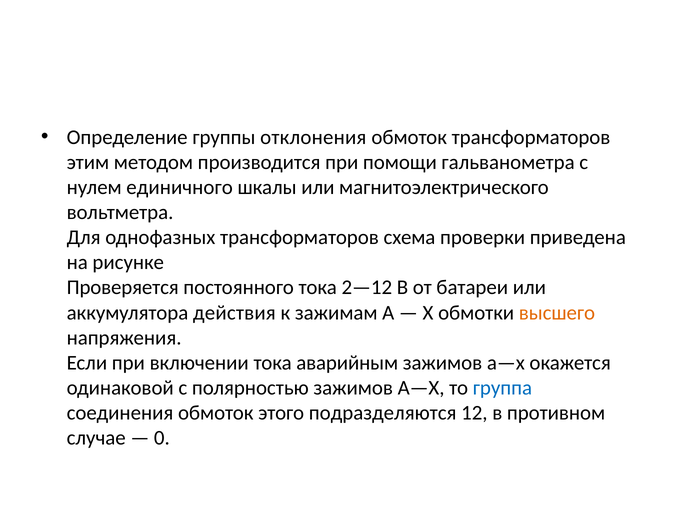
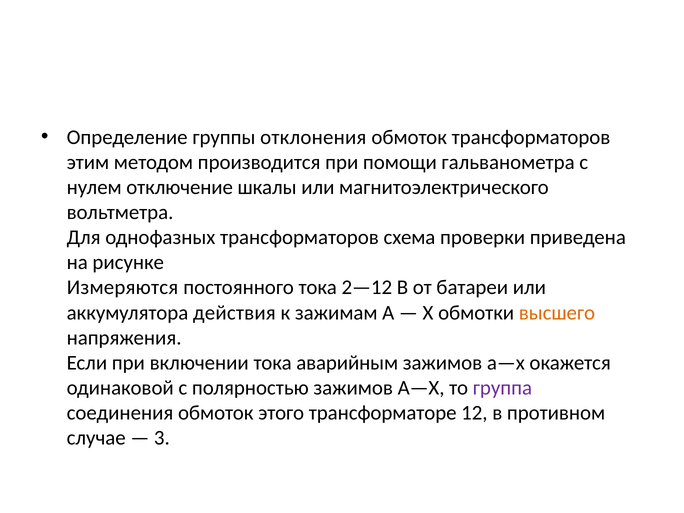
единичного: единичного -> отключение
Проверяется: Проверяется -> Измеряются
группа colour: blue -> purple
подразделяются: подразделяются -> трансформаторе
0: 0 -> 3
